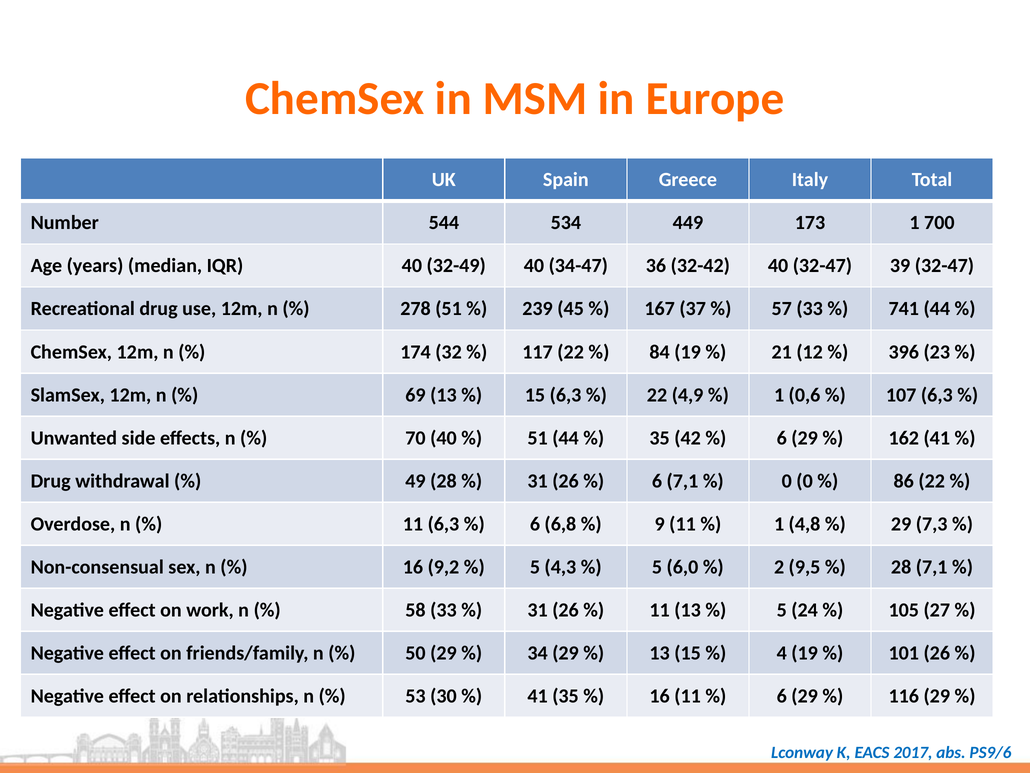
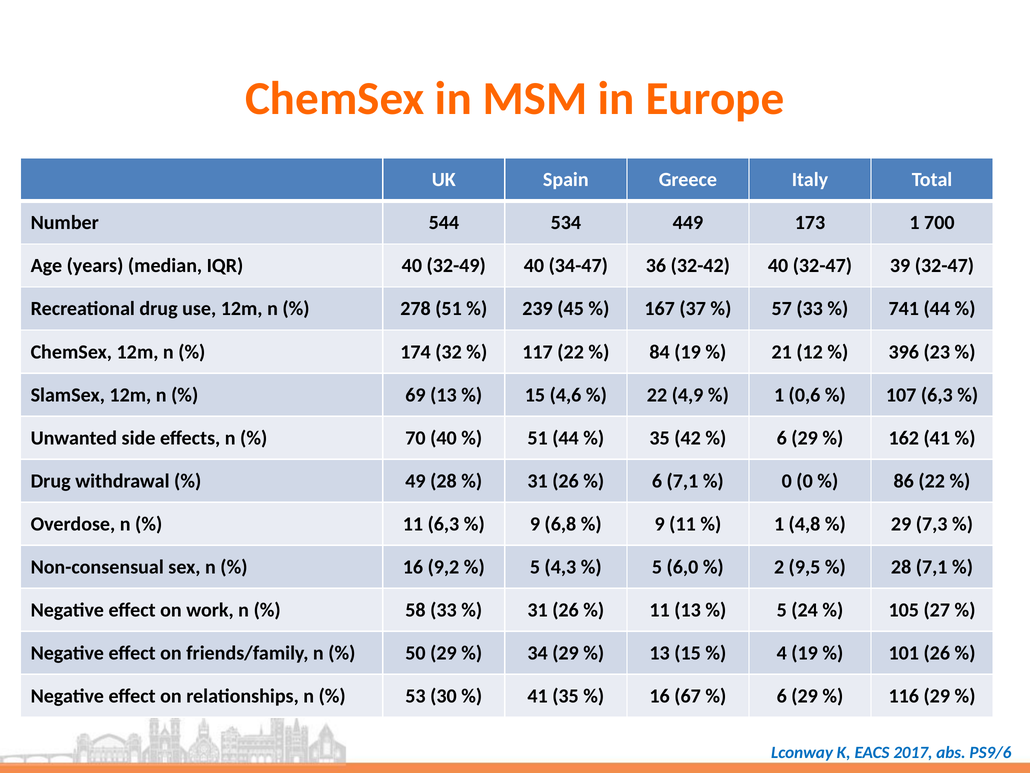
15 6,3: 6,3 -> 4,6
6 at (535, 524): 6 -> 9
16 11: 11 -> 67
